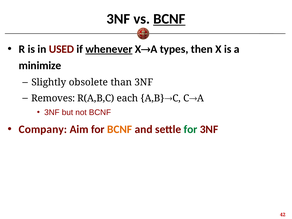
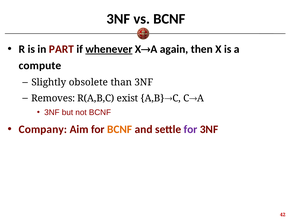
BCNF at (169, 19) underline: present -> none
USED: USED -> PART
types: types -> again
minimize: minimize -> compute
each: each -> exist
for at (191, 129) colour: green -> purple
